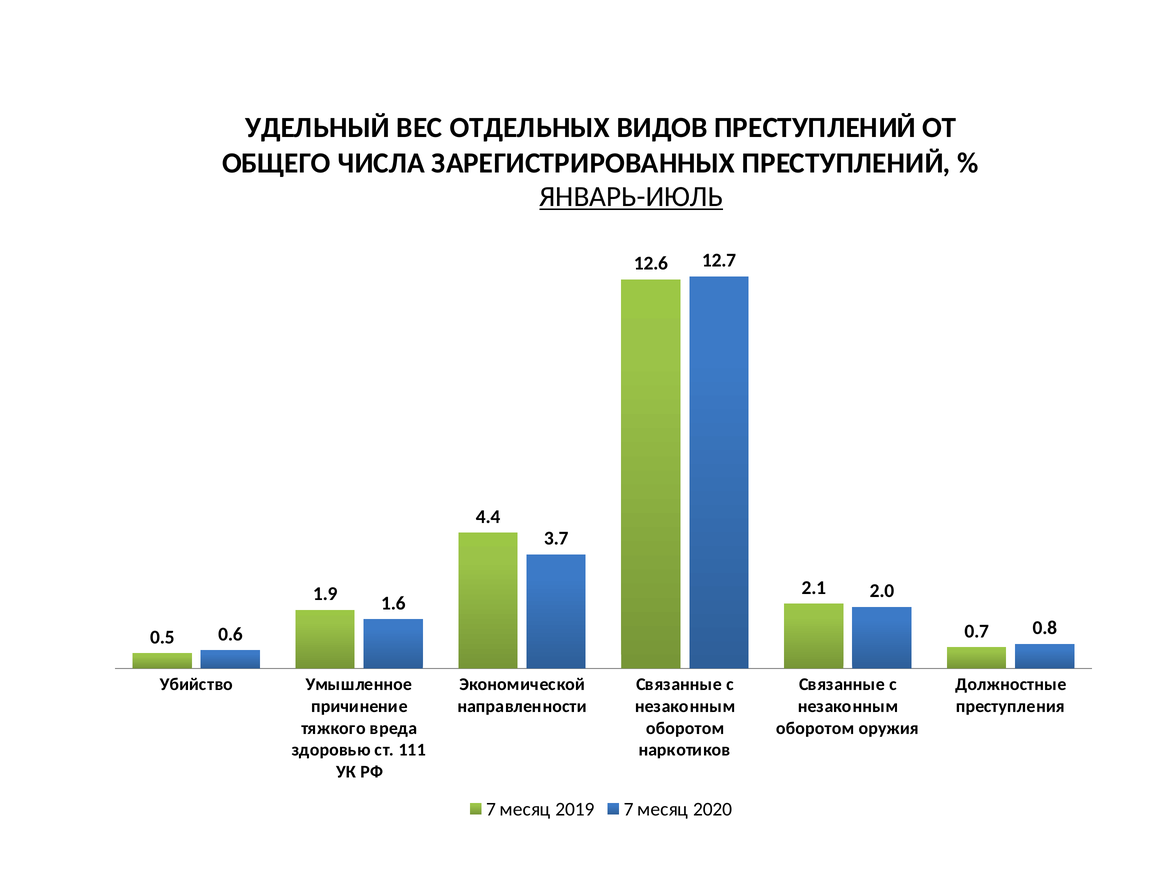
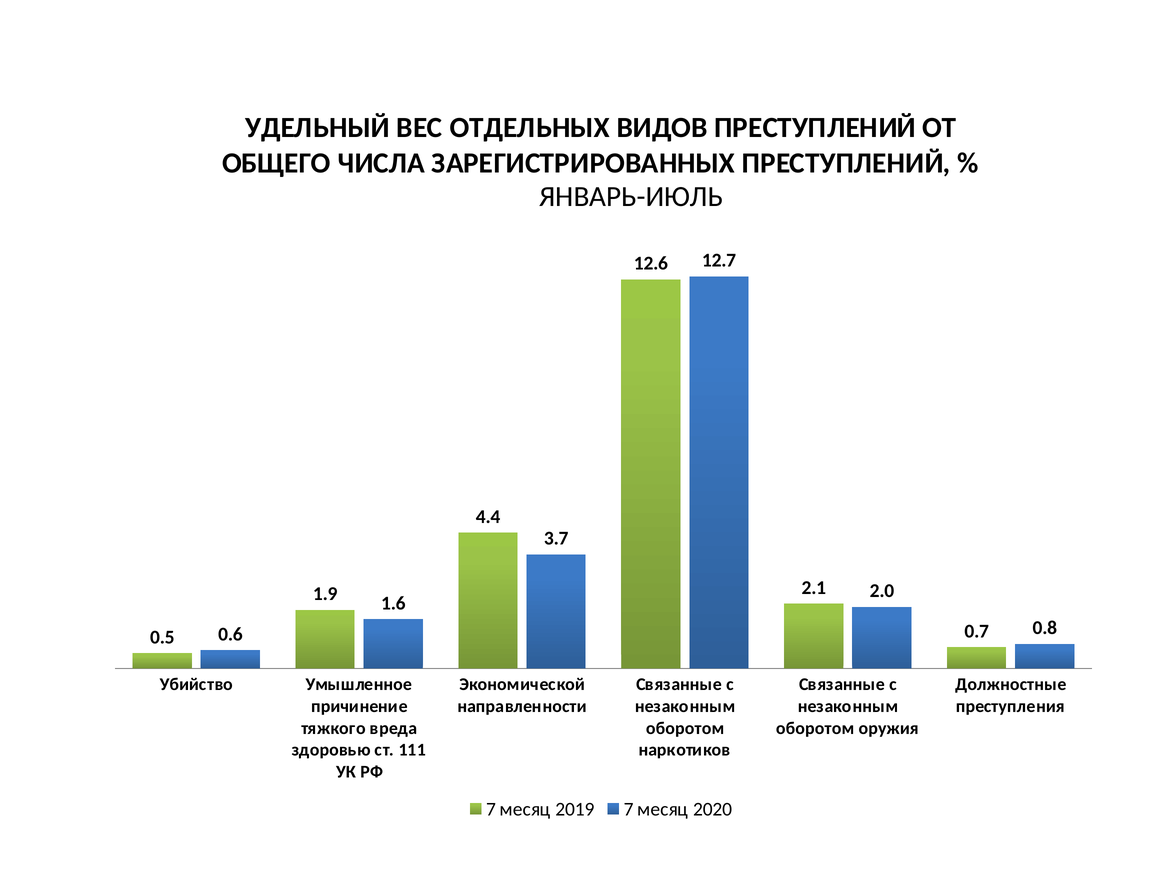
ЯНВАРЬ-ИЮЛЬ underline: present -> none
